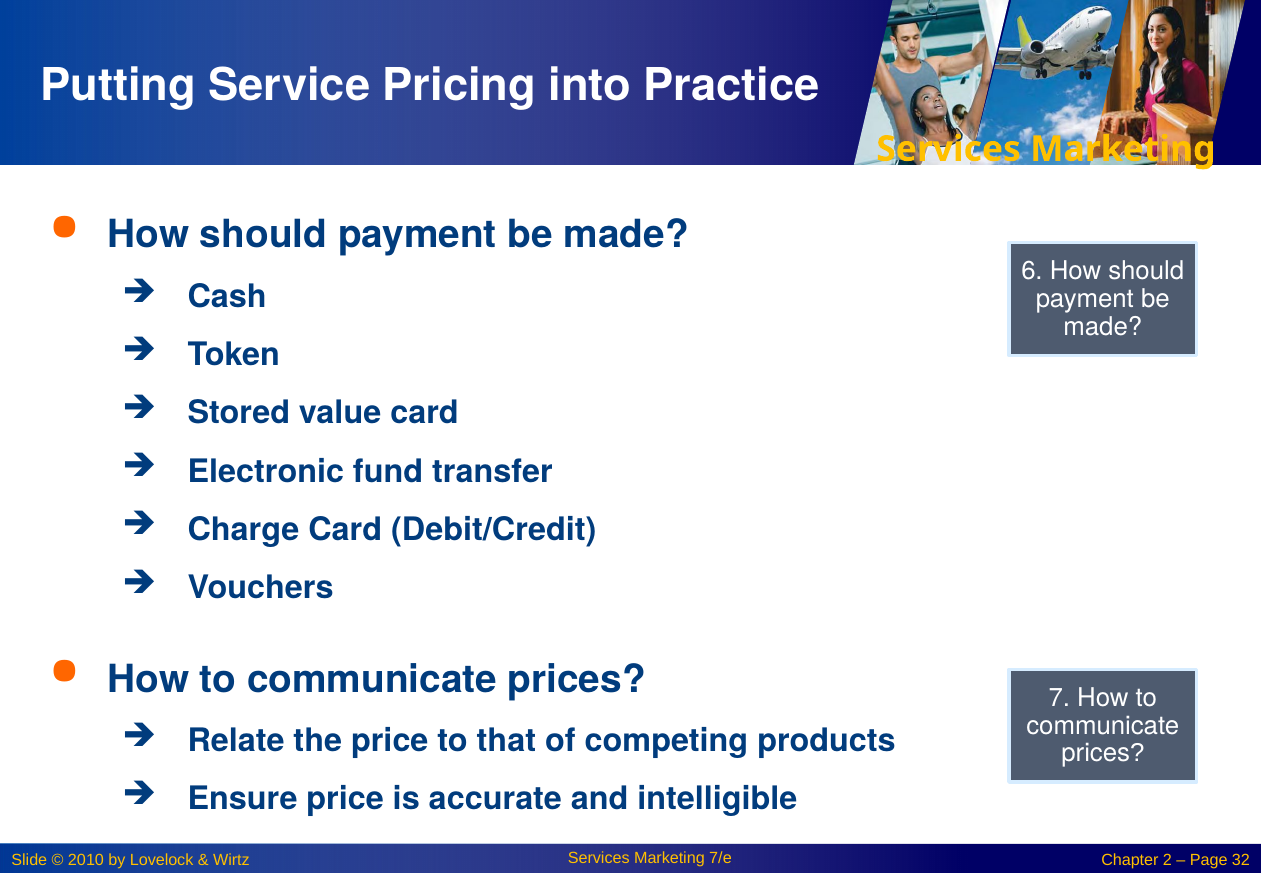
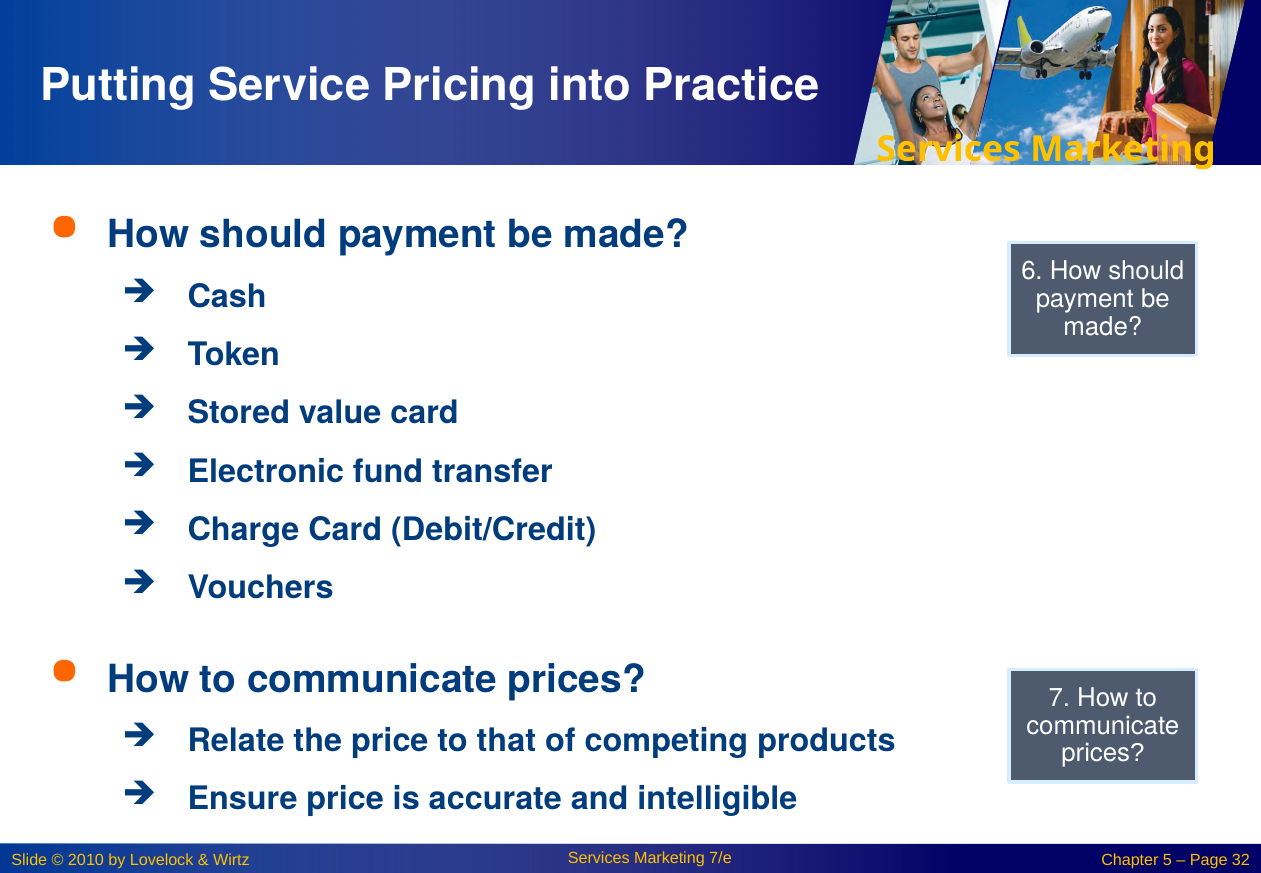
2: 2 -> 5
